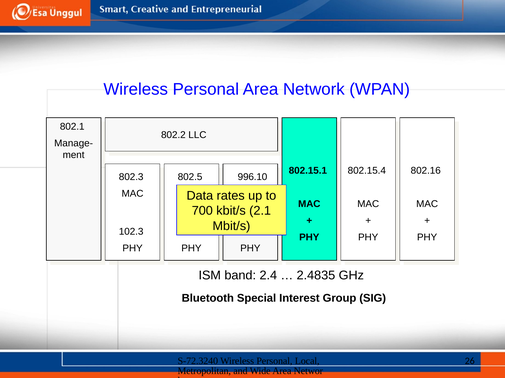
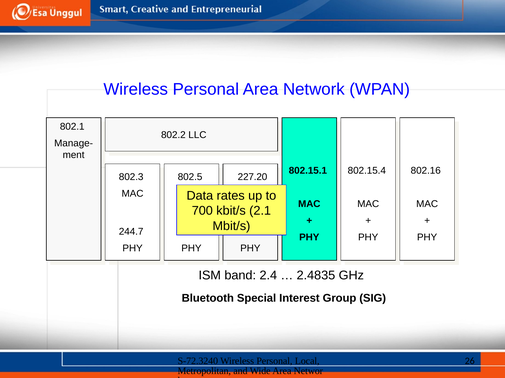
996.10: 996.10 -> 227.20
102.3: 102.3 -> 244.7
